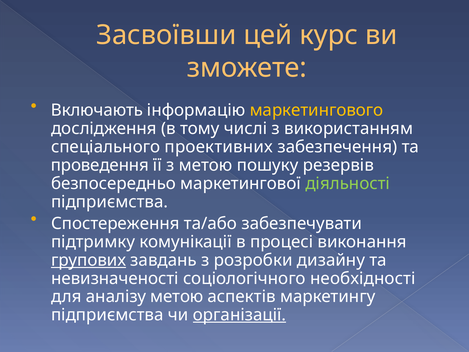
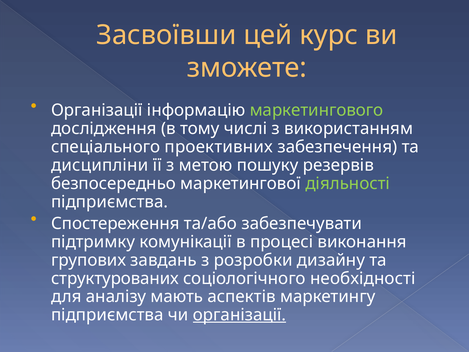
Включають at (97, 110): Включають -> Організації
маркетингового colour: yellow -> light green
проведення: проведення -> дисципліни
групових underline: present -> none
невизначеності: невизначеності -> структурованих
аналізу метою: метою -> мають
